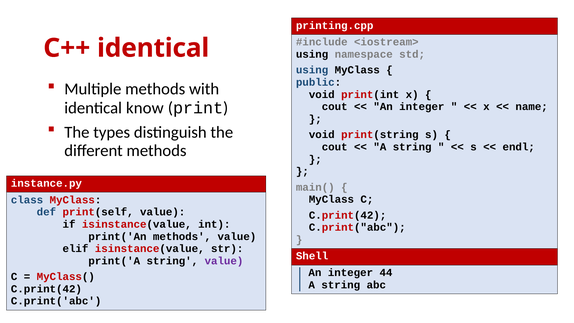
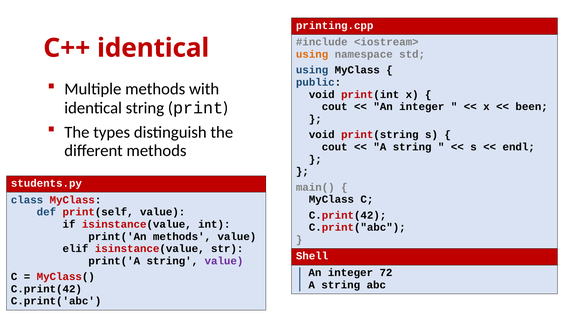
using at (312, 54) colour: black -> orange
identical know: know -> string
name: name -> been
instance.py: instance.py -> students.py
44: 44 -> 72
